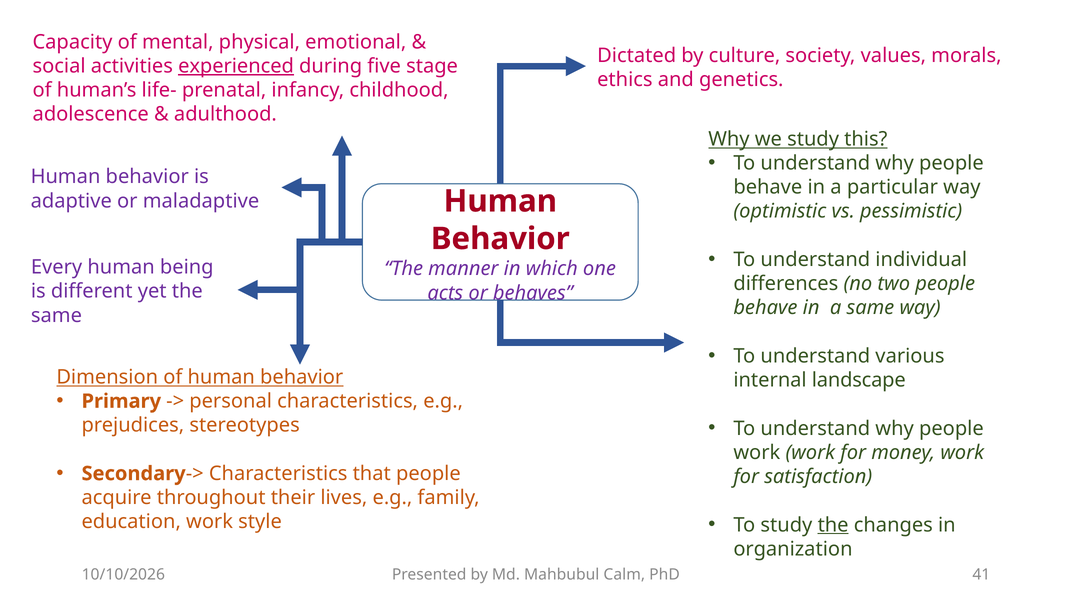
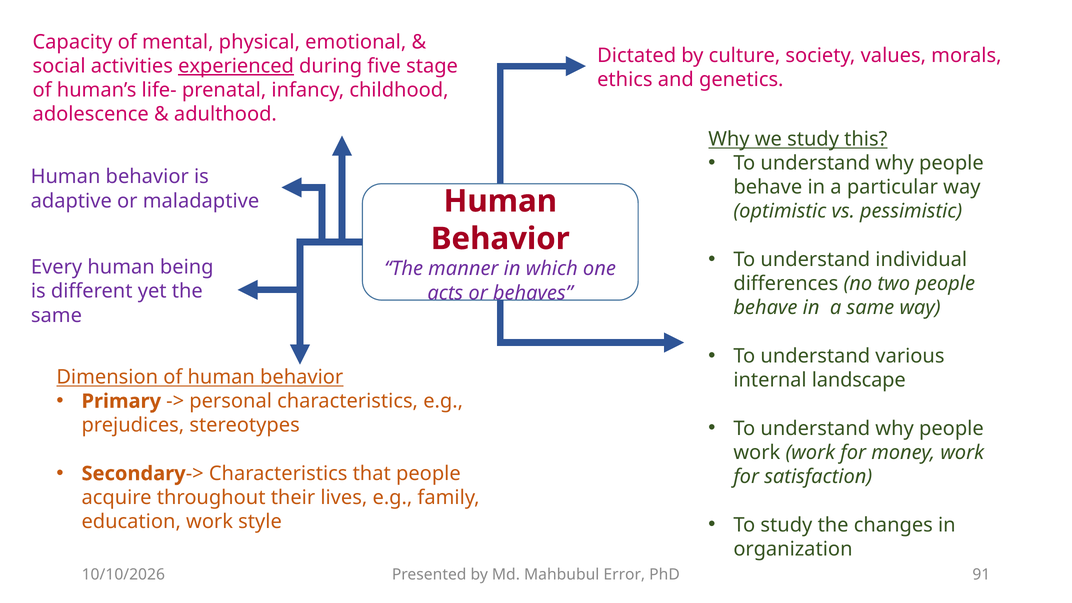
the at (833, 525) underline: present -> none
Calm: Calm -> Error
41: 41 -> 91
